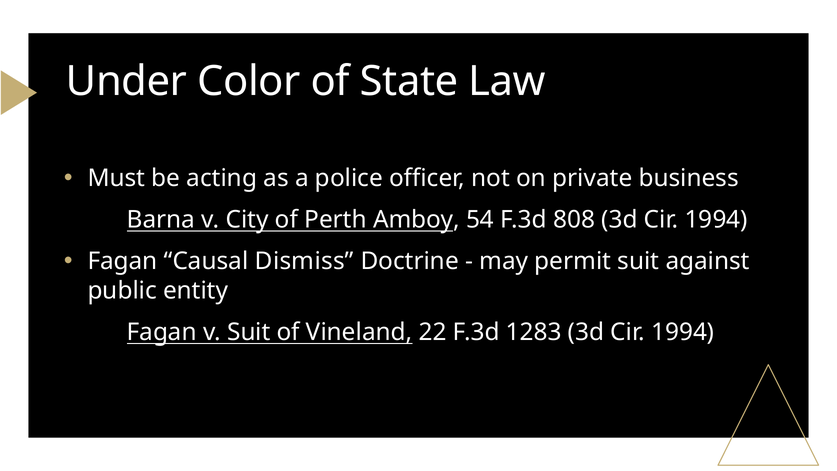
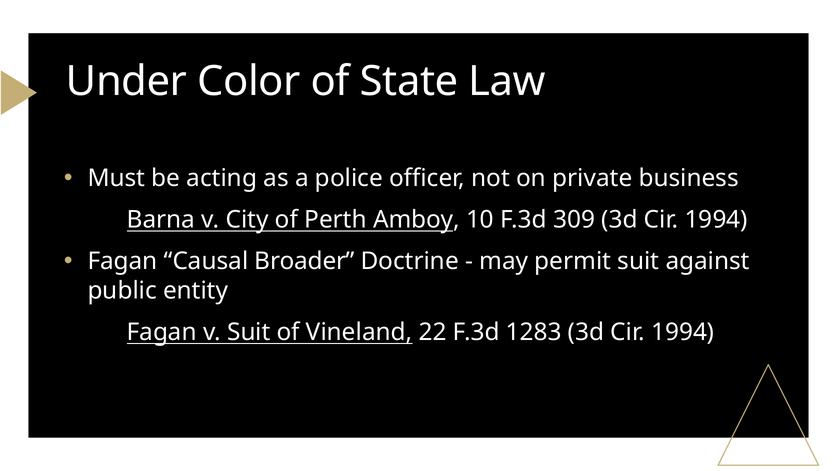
54: 54 -> 10
808: 808 -> 309
Dismiss: Dismiss -> Broader
